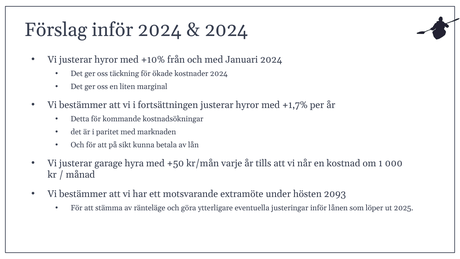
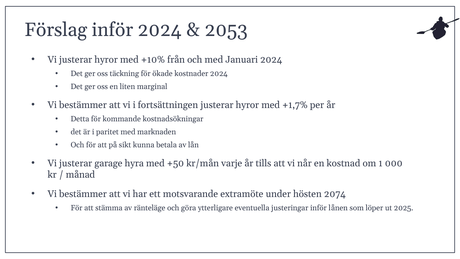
2024 at (226, 30): 2024 -> 2053
2093: 2093 -> 2074
